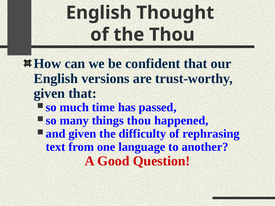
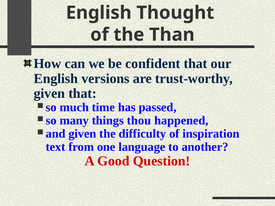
the Thou: Thou -> Than
rephrasing: rephrasing -> inspiration
